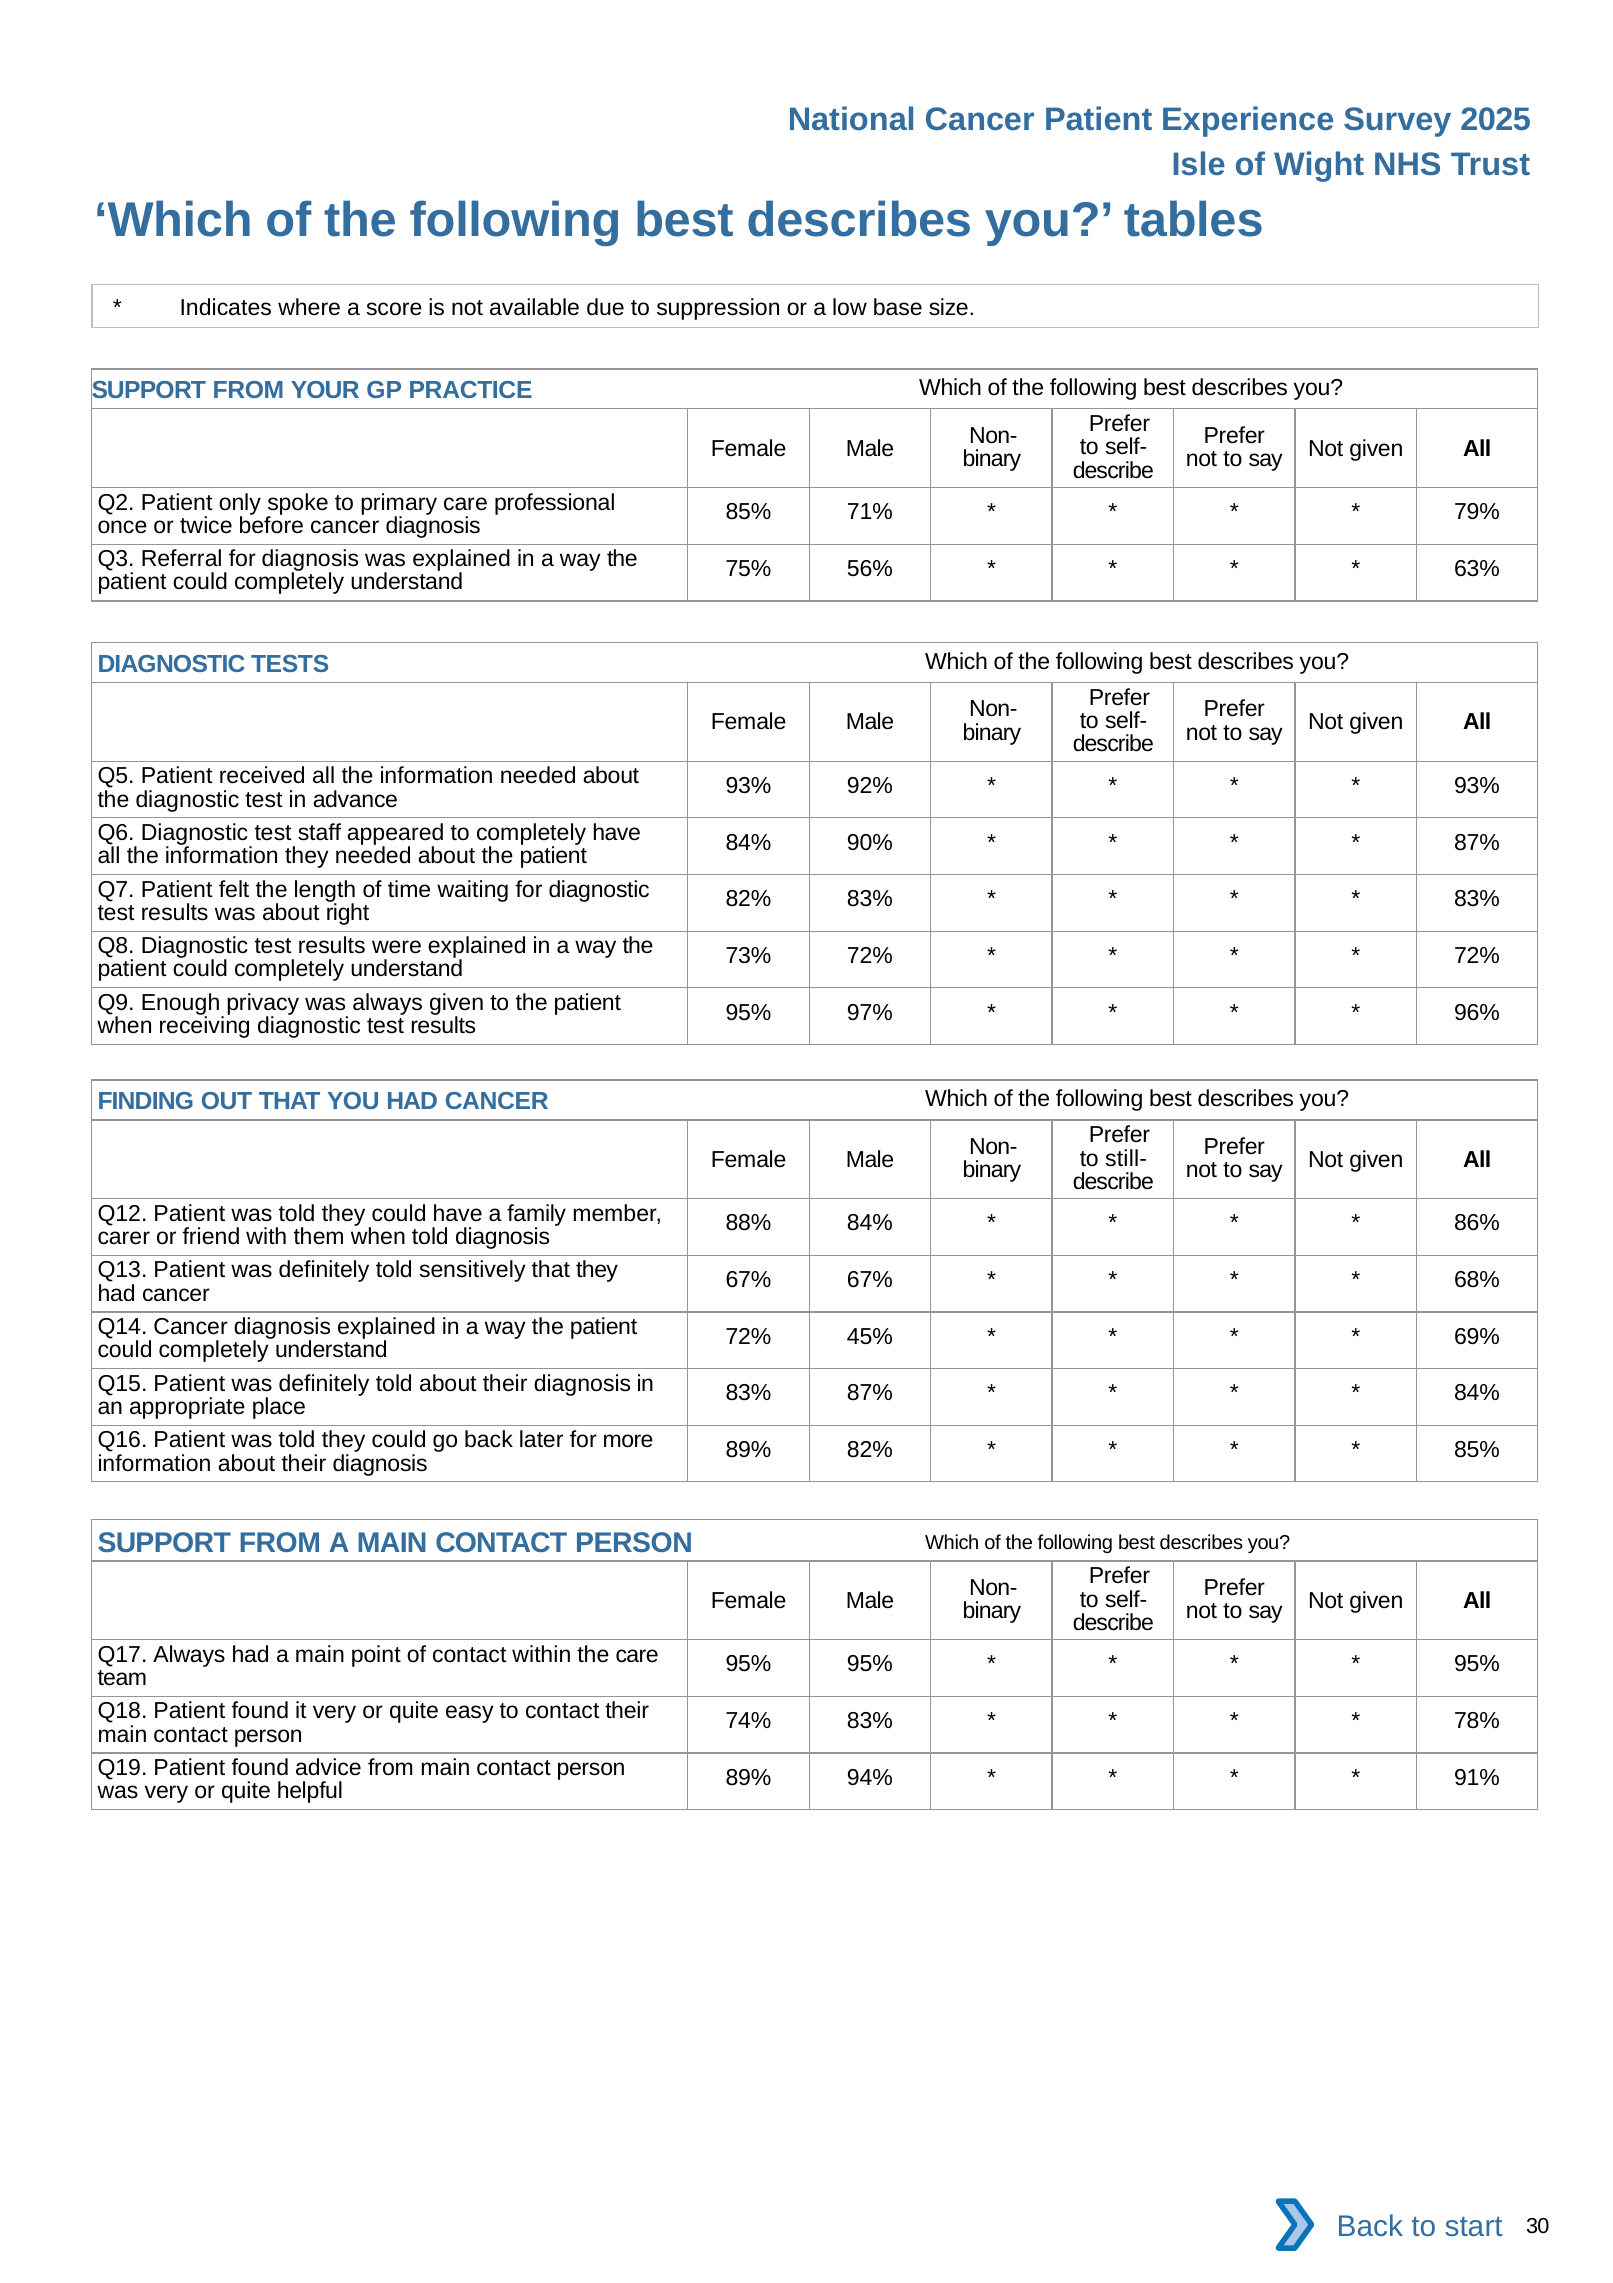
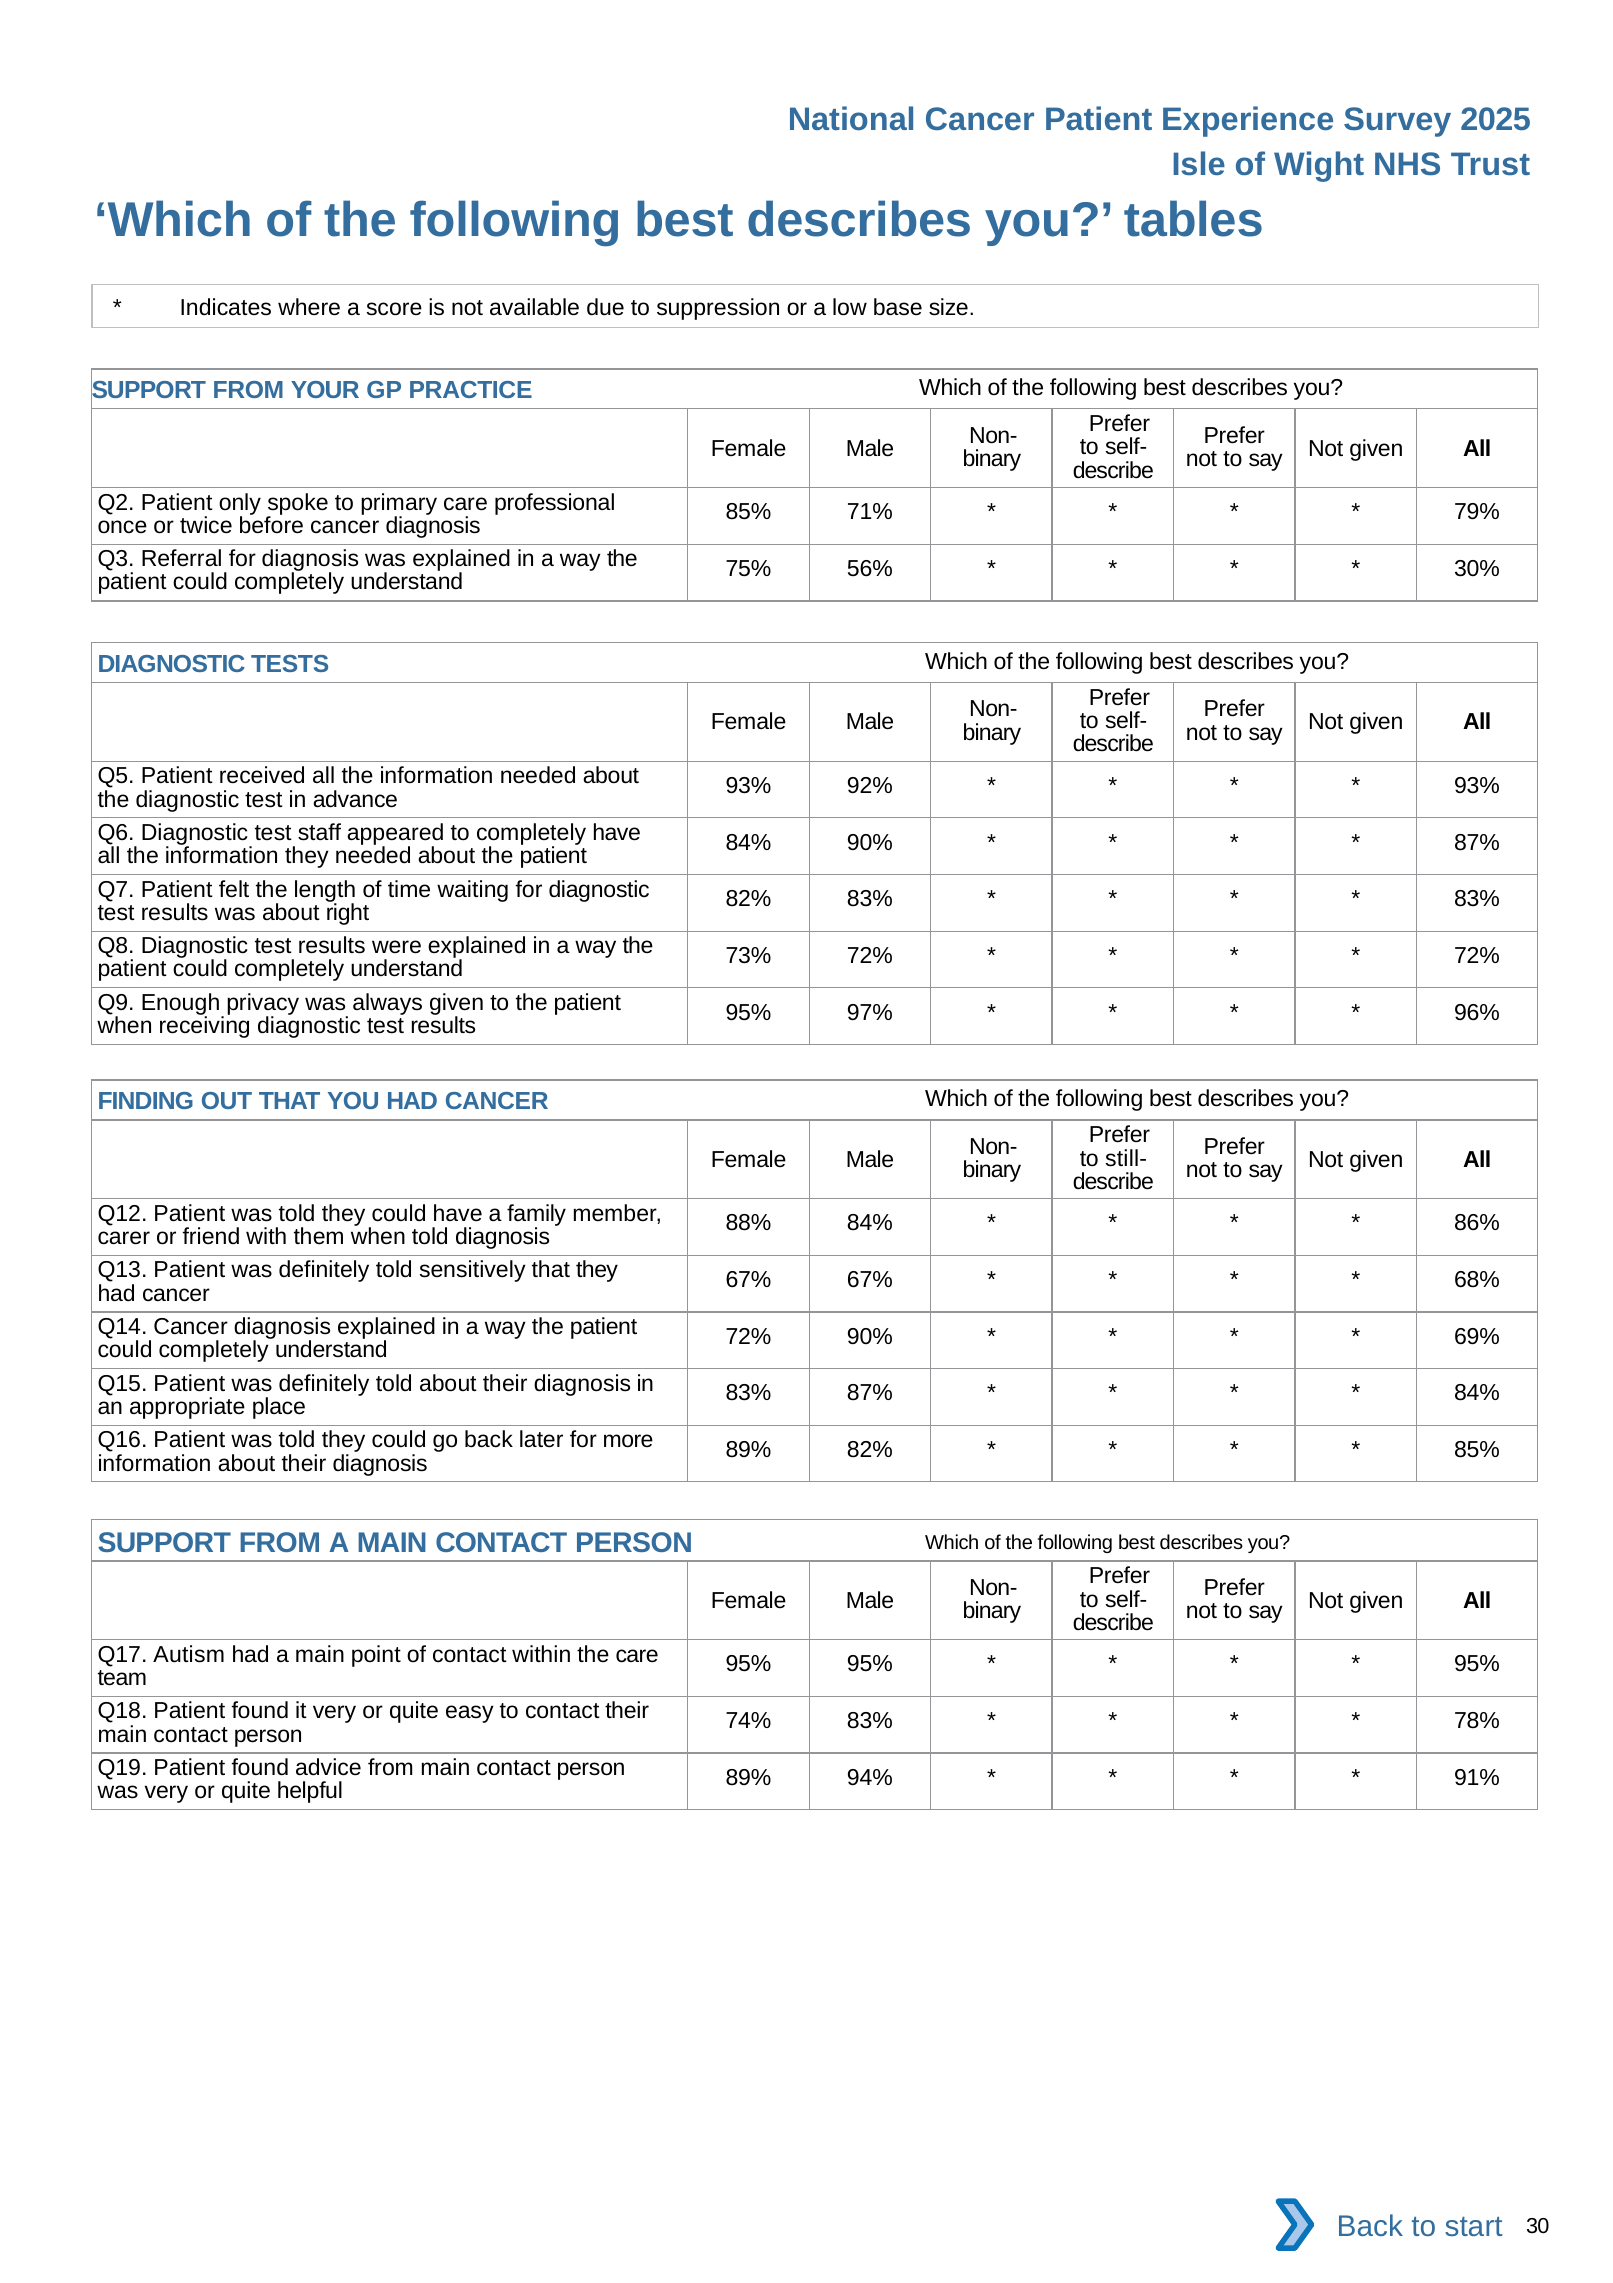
63%: 63% -> 30%
72% 45%: 45% -> 90%
Q17 Always: Always -> Autism
